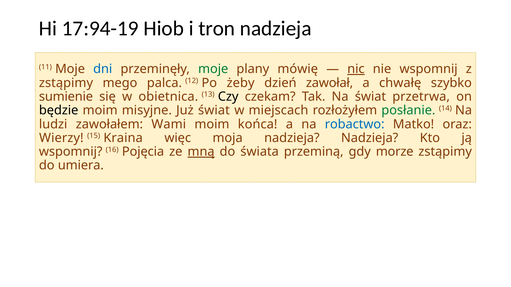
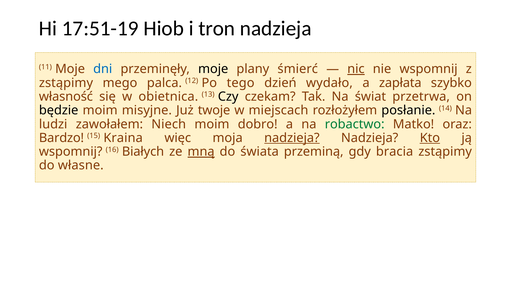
17:94-19: 17:94-19 -> 17:51-19
moje at (213, 69) colour: green -> black
mówię: mówię -> śmierć
żeby: żeby -> tego
zawołał: zawołał -> wydało
chwałę: chwałę -> zapłata
sumienie: sumienie -> własność
Już świat: świat -> twoje
posłanie colour: green -> black
Wami: Wami -> Niech
końca: końca -> dobro
robactwo colour: blue -> green
Wierzy: Wierzy -> Bardzo
nadzieja at (292, 138) underline: none -> present
Kto underline: none -> present
Pojęcia: Pojęcia -> Białych
morze: morze -> bracia
umiera: umiera -> własne
